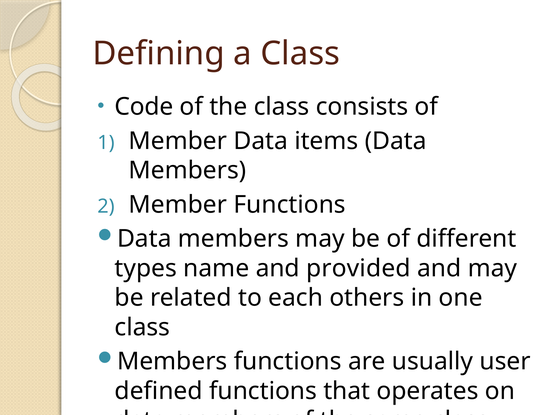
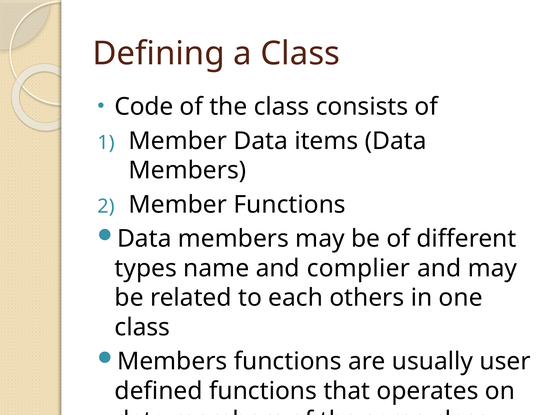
provided: provided -> complier
